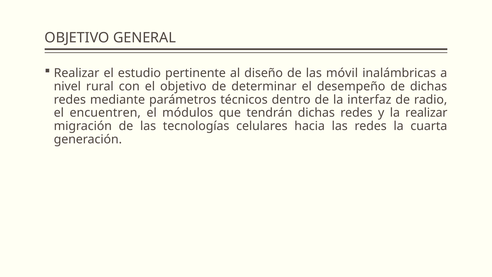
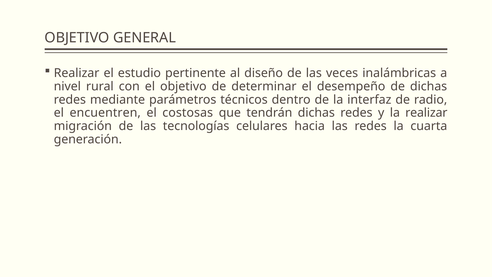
móvil: móvil -> veces
módulos: módulos -> costosas
